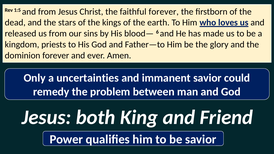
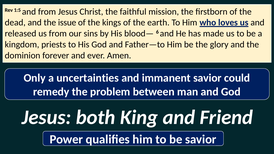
faithful forever: forever -> mission
stars: stars -> issue
